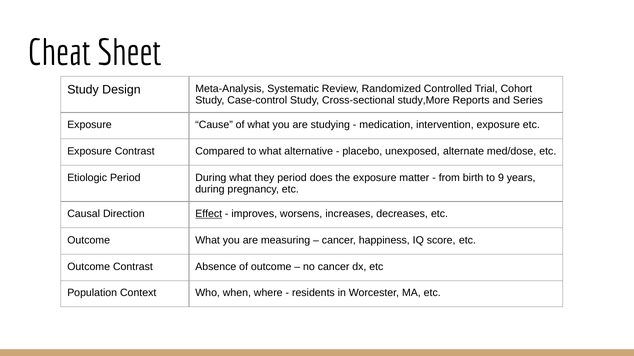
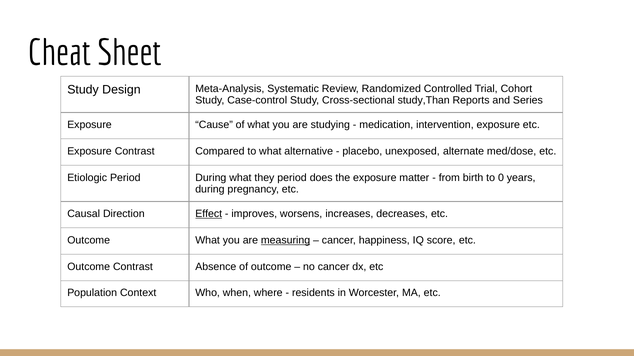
study,More: study,More -> study,Than
9: 9 -> 0
measuring underline: none -> present
